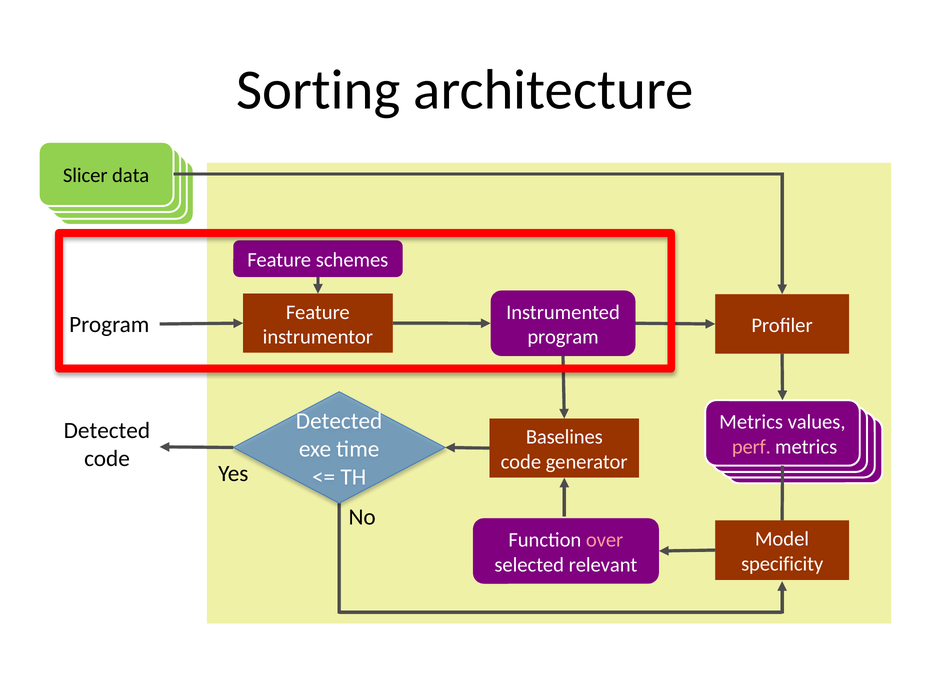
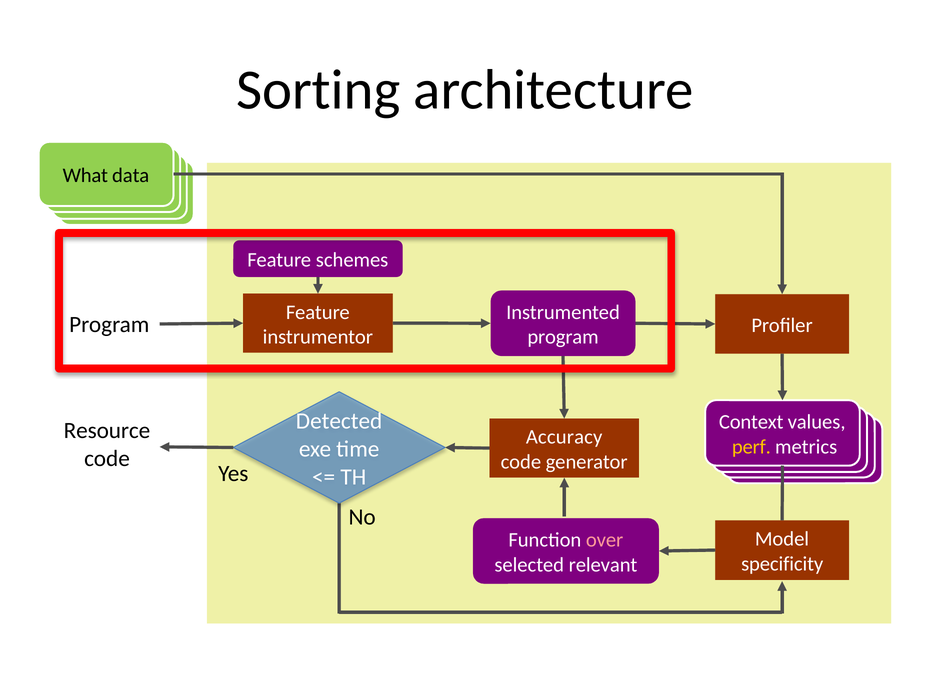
Slicer: Slicer -> What
Metrics at (751, 422): Metrics -> Context
Detected at (107, 430): Detected -> Resource
Baselines: Baselines -> Accuracy
perf colour: pink -> yellow
